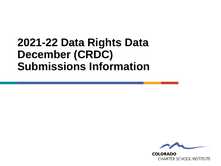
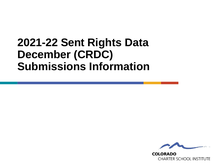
2021-22 Data: Data -> Sent
